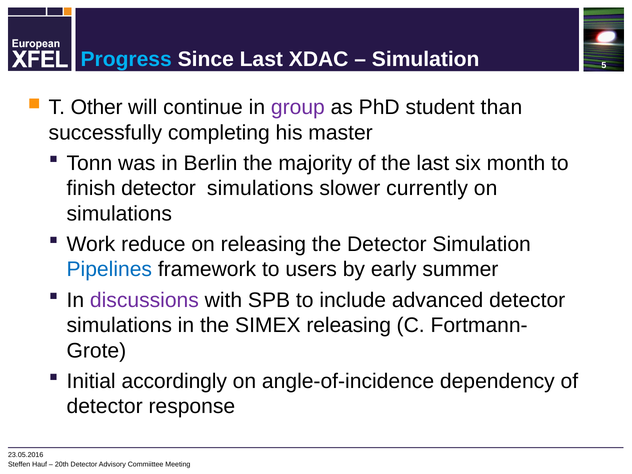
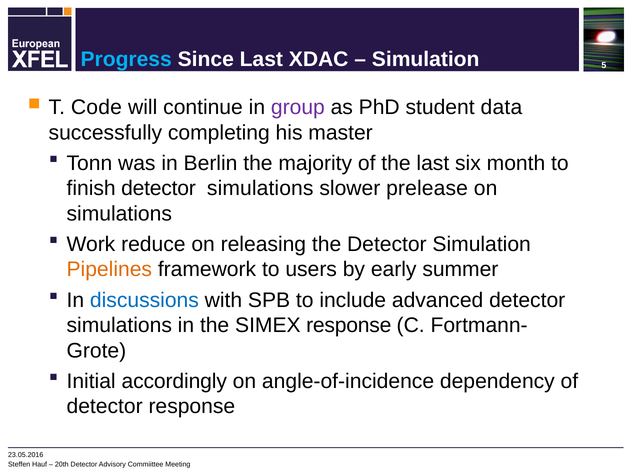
Other: Other -> Code
than: than -> data
currently: currently -> prelease
Pipelines colour: blue -> orange
discussions colour: purple -> blue
SIMEX releasing: releasing -> response
